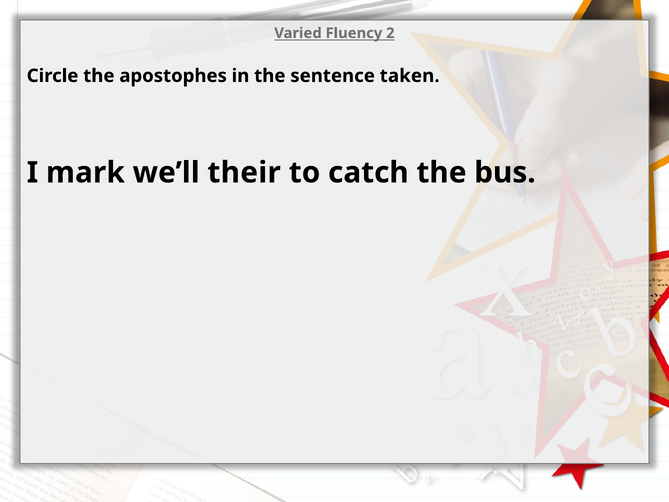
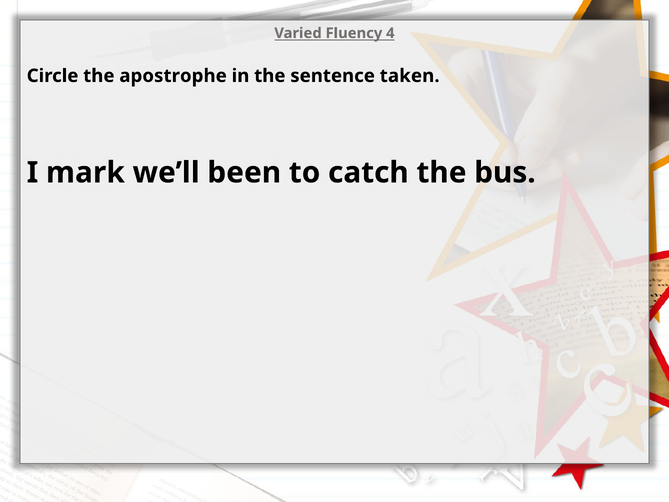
2: 2 -> 4
apostophes: apostophes -> apostrophe
their: their -> been
